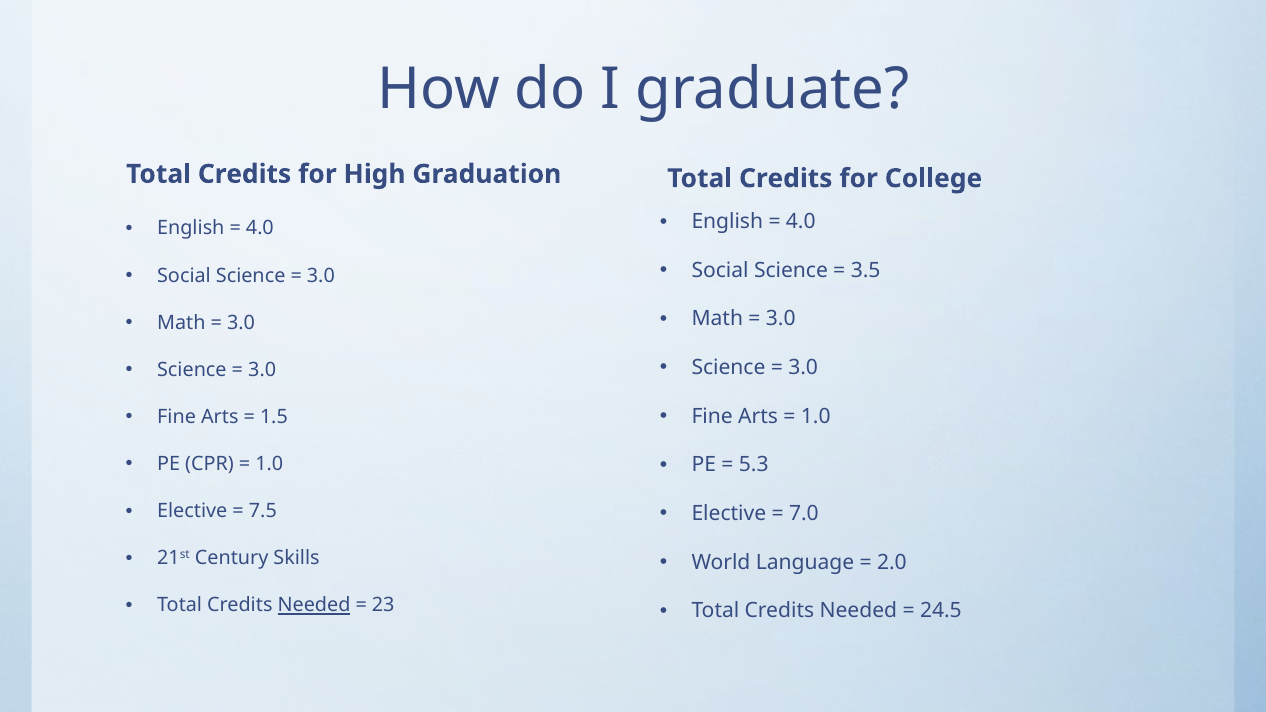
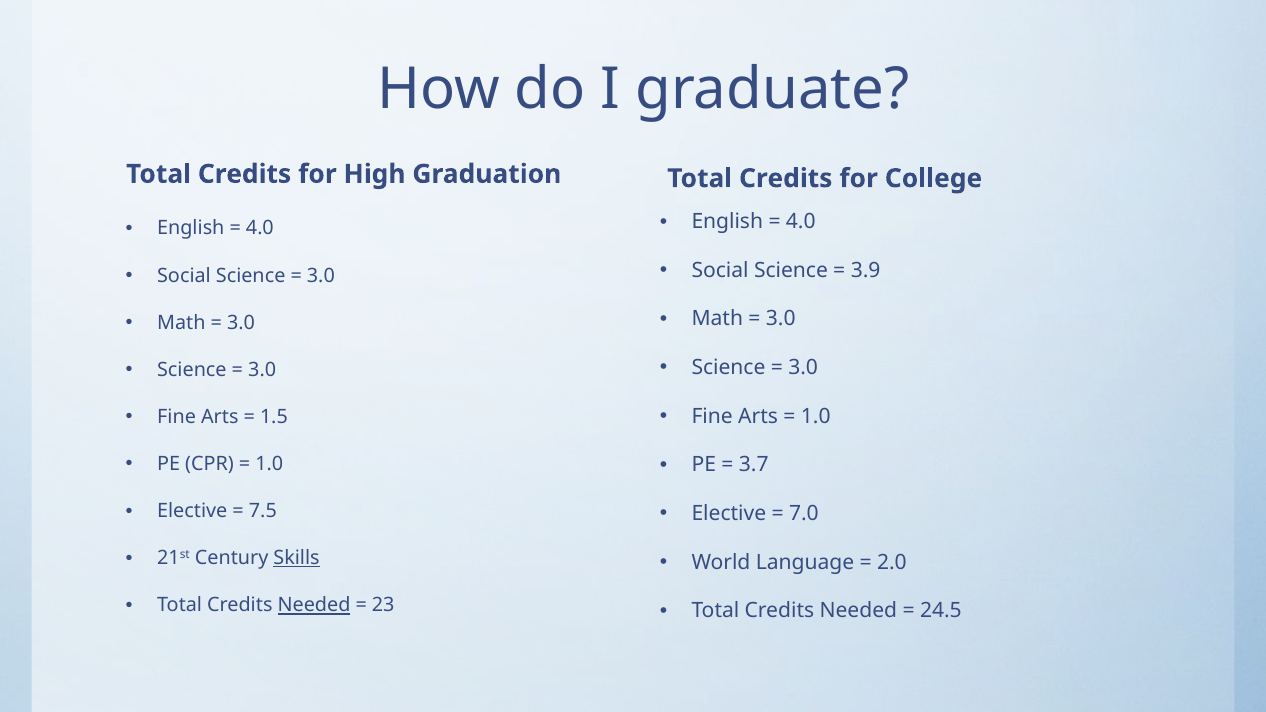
3.5: 3.5 -> 3.9
5.3: 5.3 -> 3.7
Skills underline: none -> present
